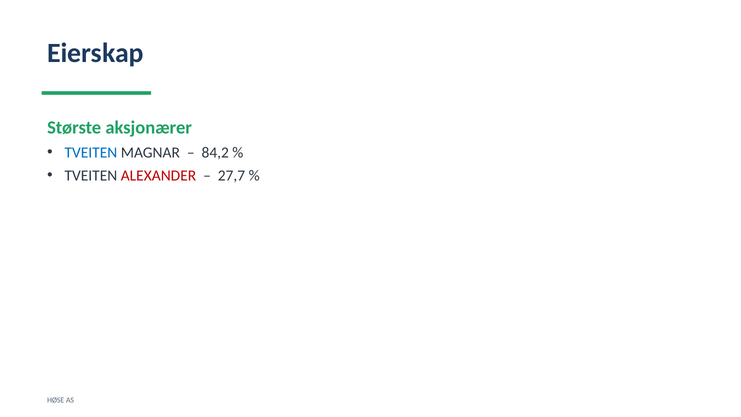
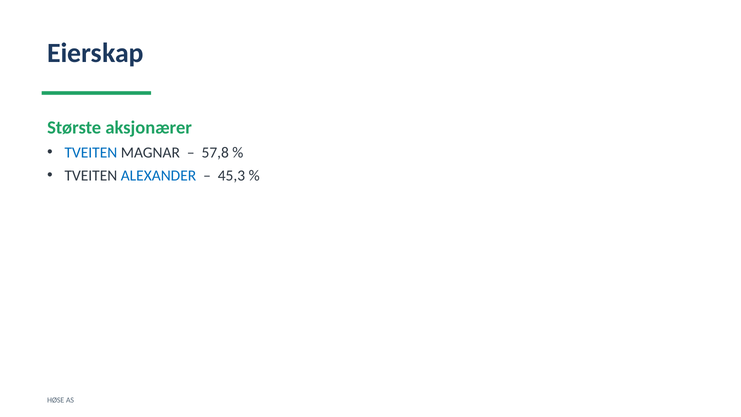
84,2: 84,2 -> 57,8
ALEXANDER colour: red -> blue
27,7: 27,7 -> 45,3
